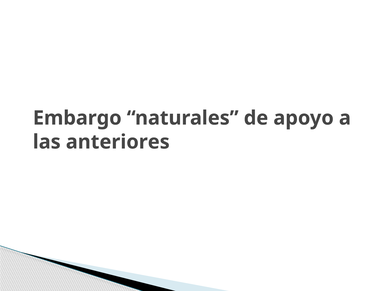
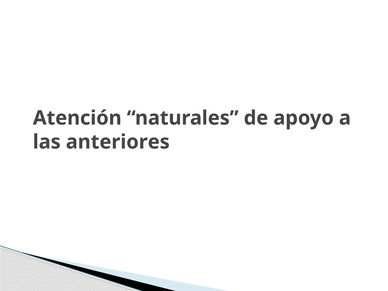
Embargo: Embargo -> Atención
